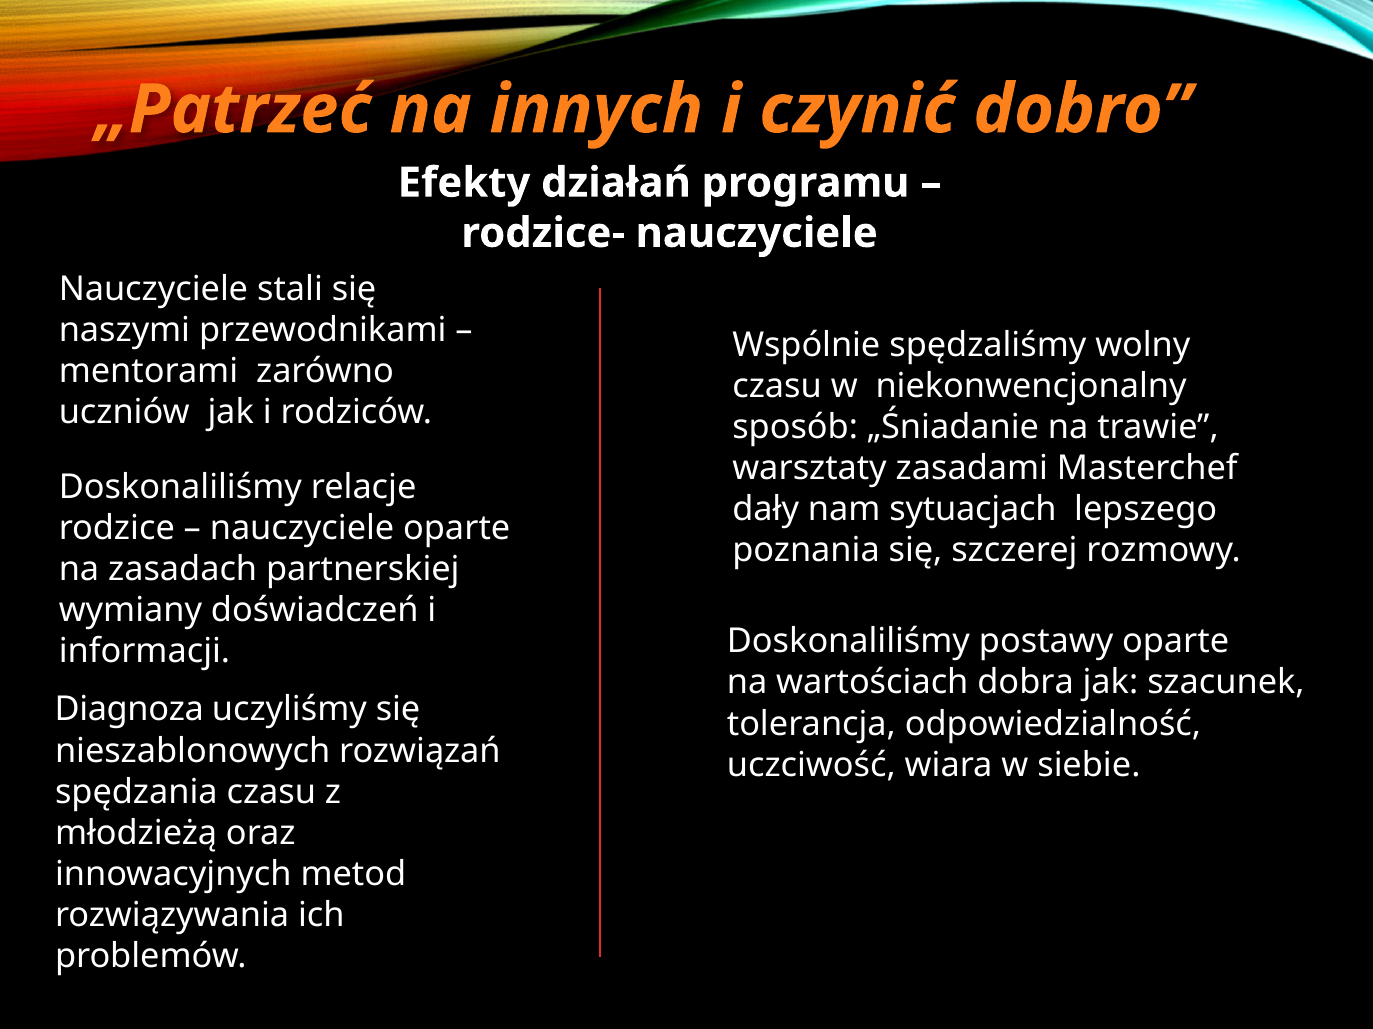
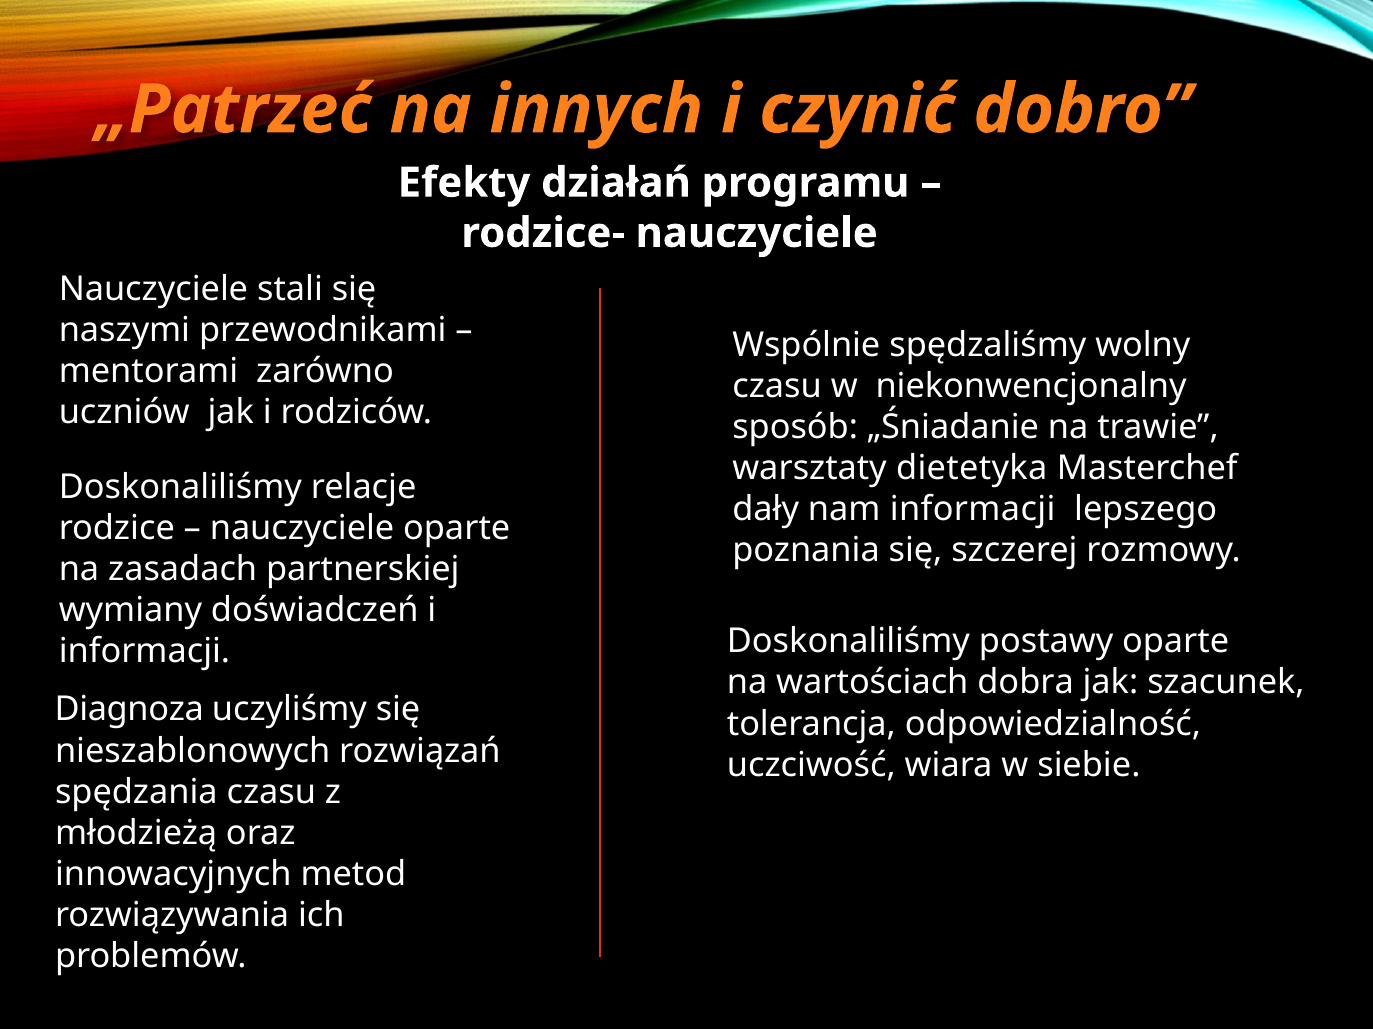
zasadami: zasadami -> dietetyka
nam sytuacjach: sytuacjach -> informacji
